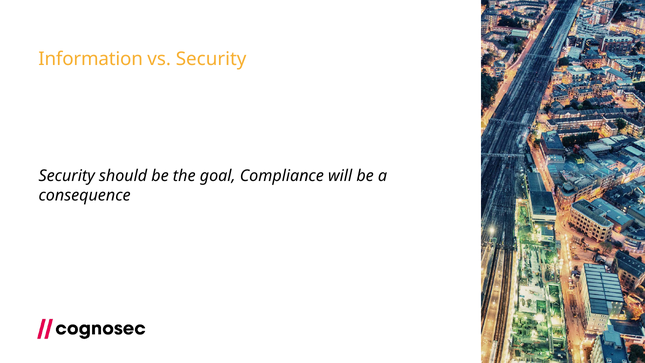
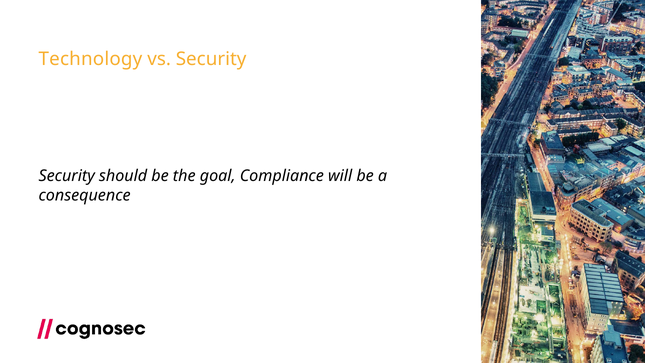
Information: Information -> Technology
